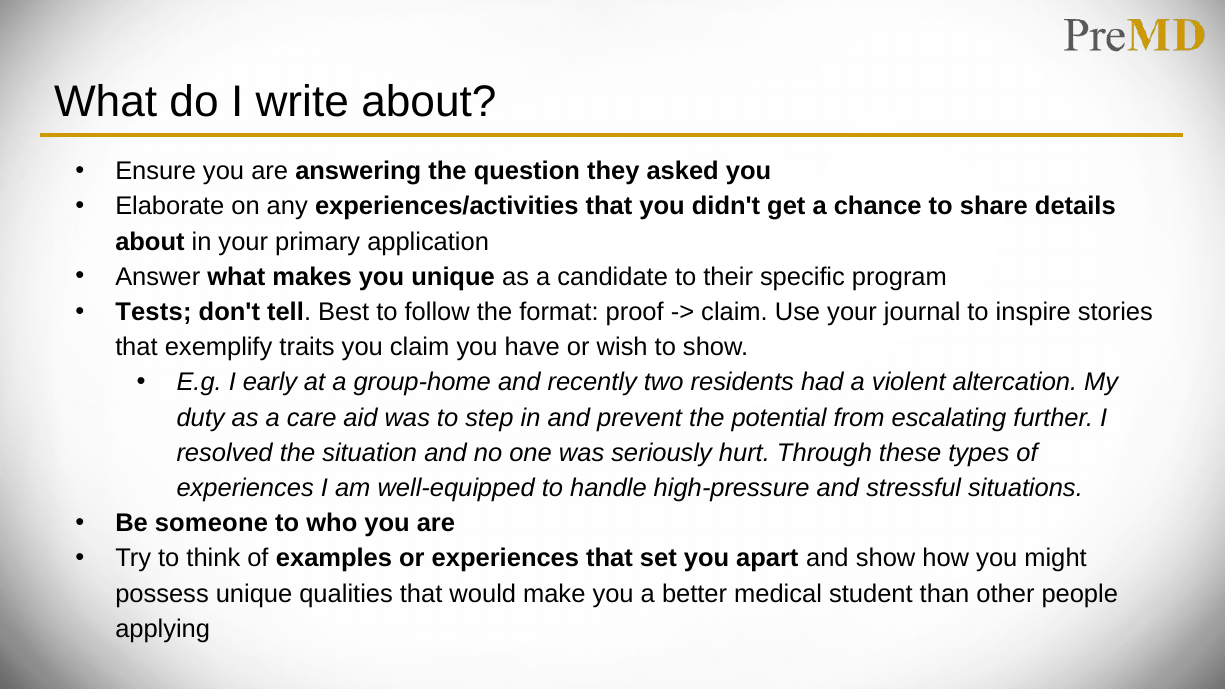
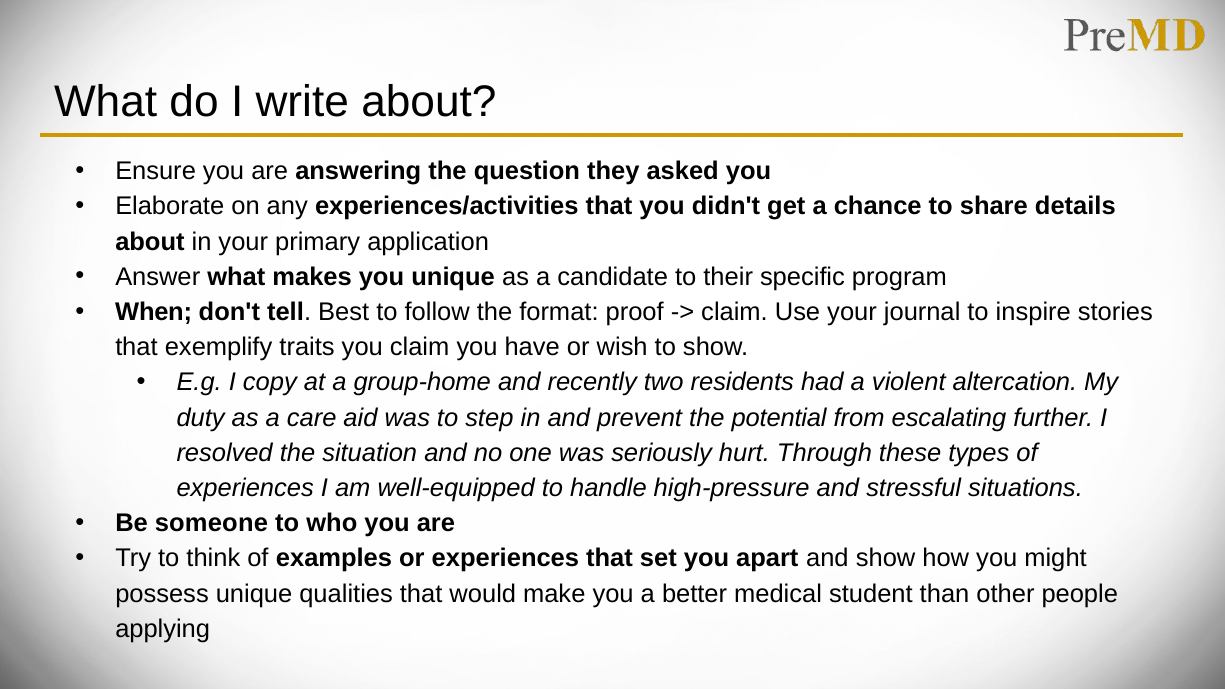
Tests: Tests -> When
early: early -> copy
